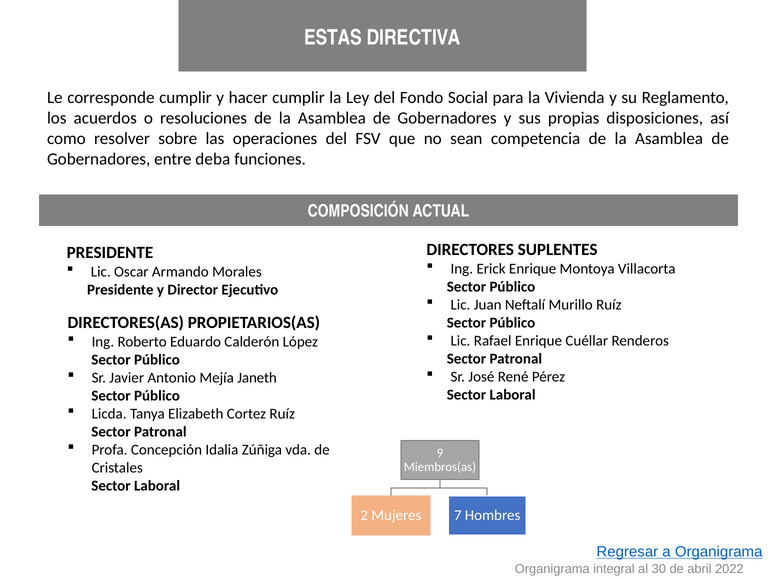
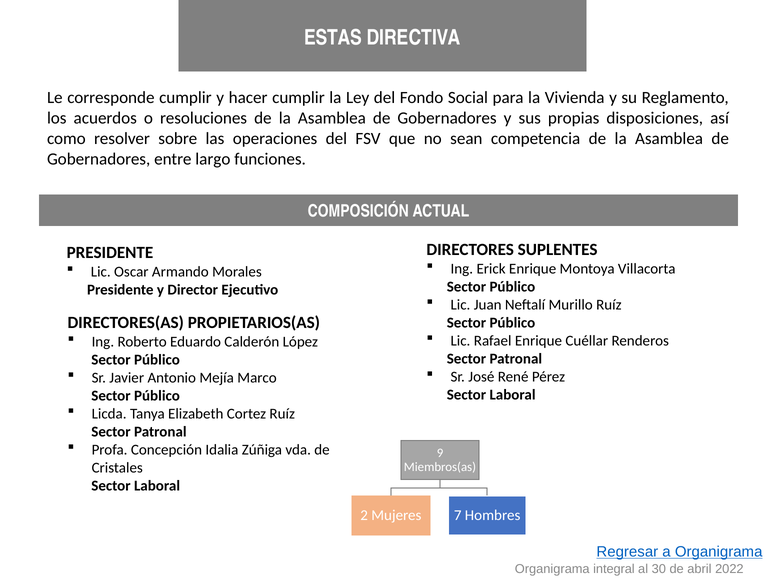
deba: deba -> largo
Janeth: Janeth -> Marco
